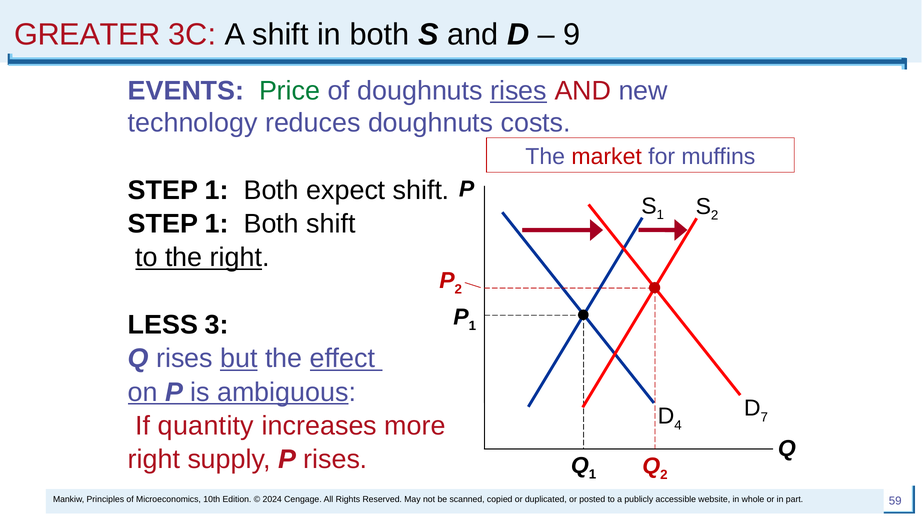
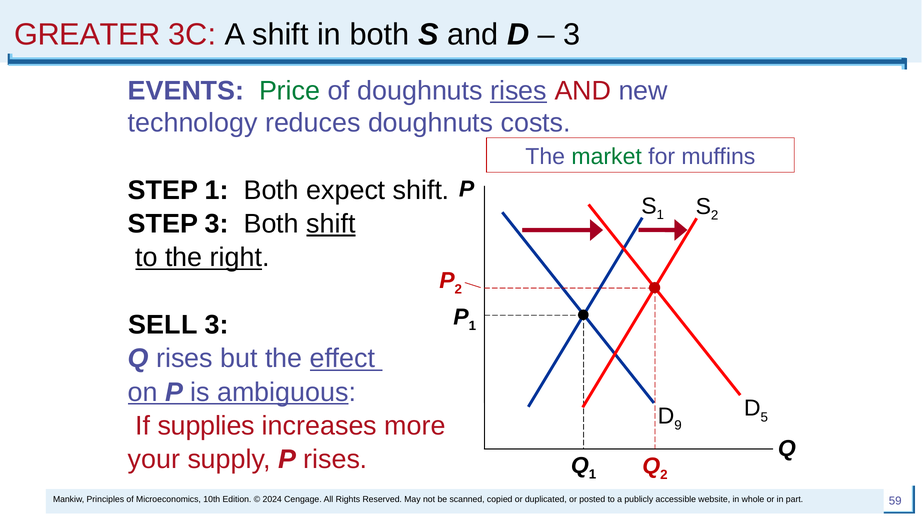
9 at (572, 35): 9 -> 3
market colour: red -> green
1 at (217, 224): 1 -> 3
shift at (331, 224) underline: none -> present
LESS: LESS -> SELL
but underline: present -> none
7: 7 -> 5
4: 4 -> 9
quantity: quantity -> supplies
right at (154, 459): right -> your
